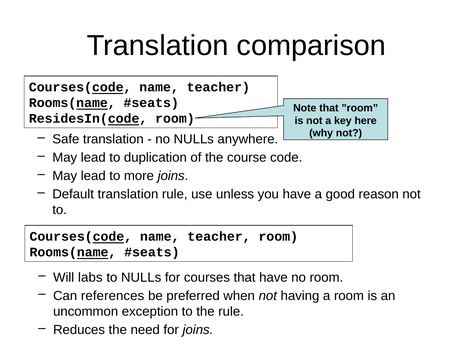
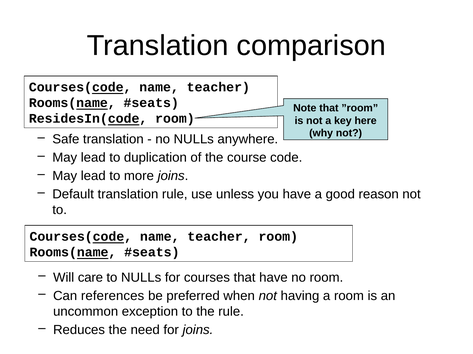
labs: labs -> care
